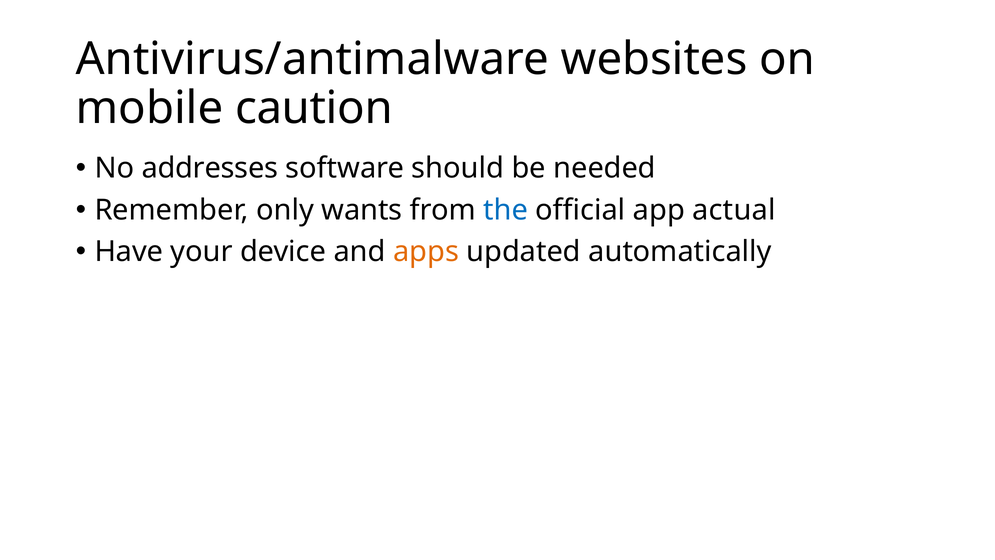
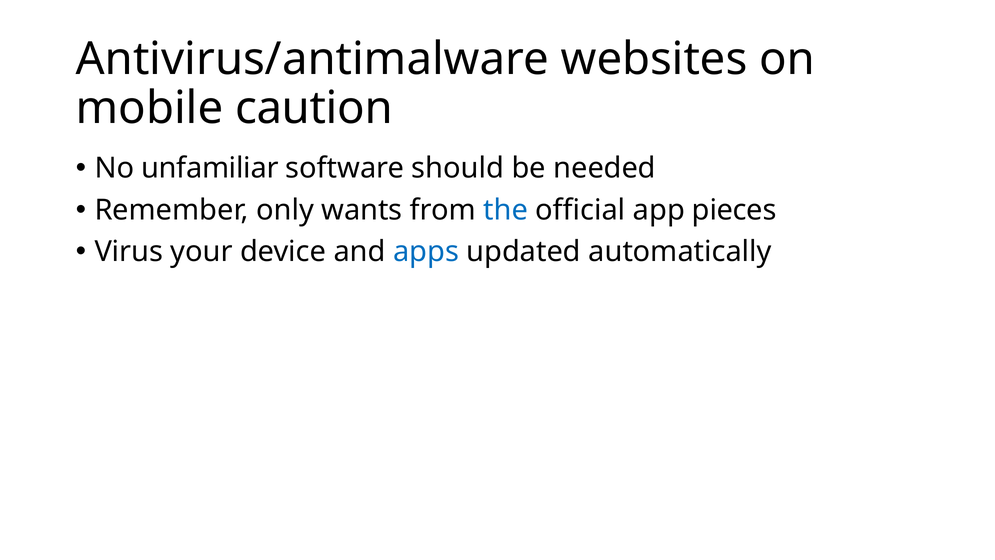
addresses: addresses -> unfamiliar
actual: actual -> pieces
Have: Have -> Virus
apps colour: orange -> blue
